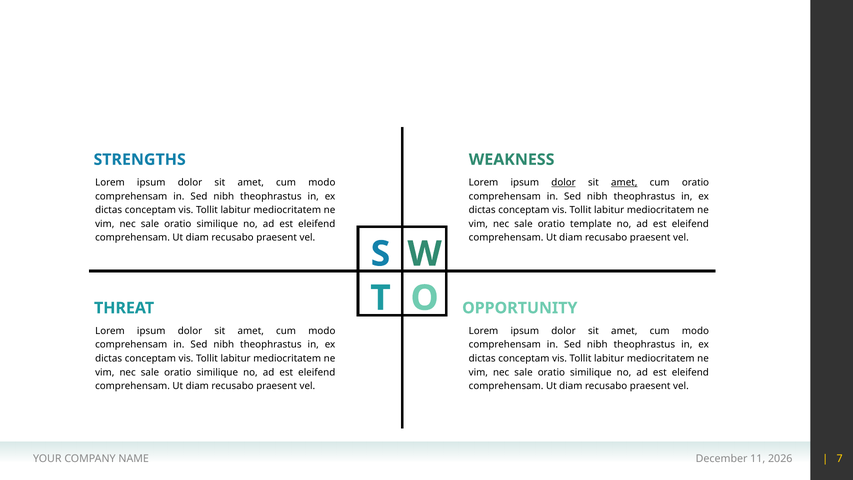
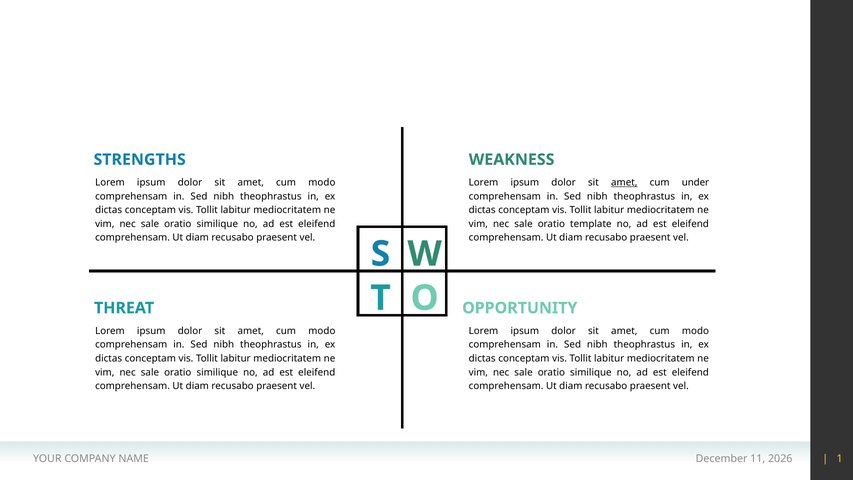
dolor at (564, 182) underline: present -> none
cum oratio: oratio -> under
7: 7 -> 1
